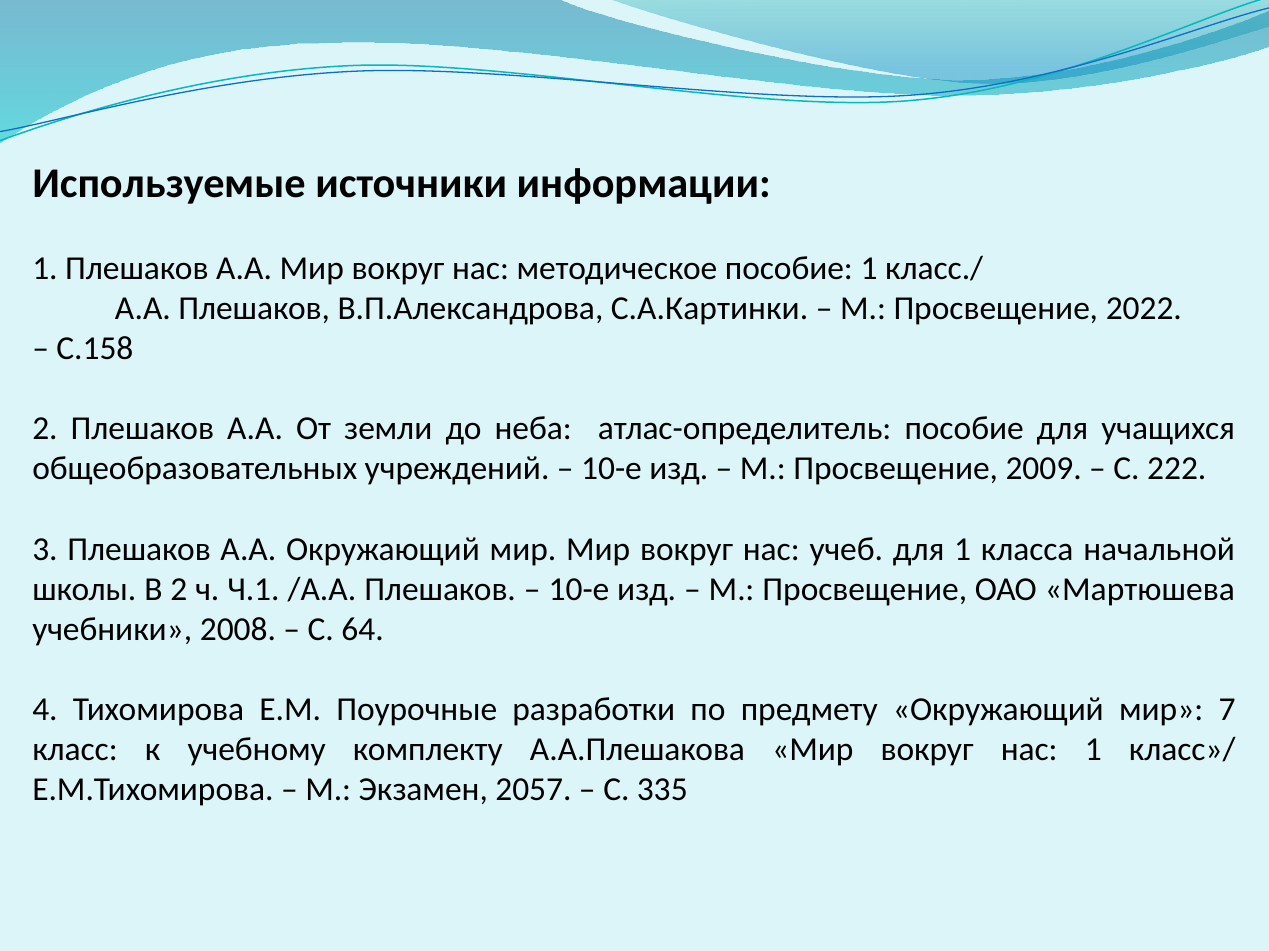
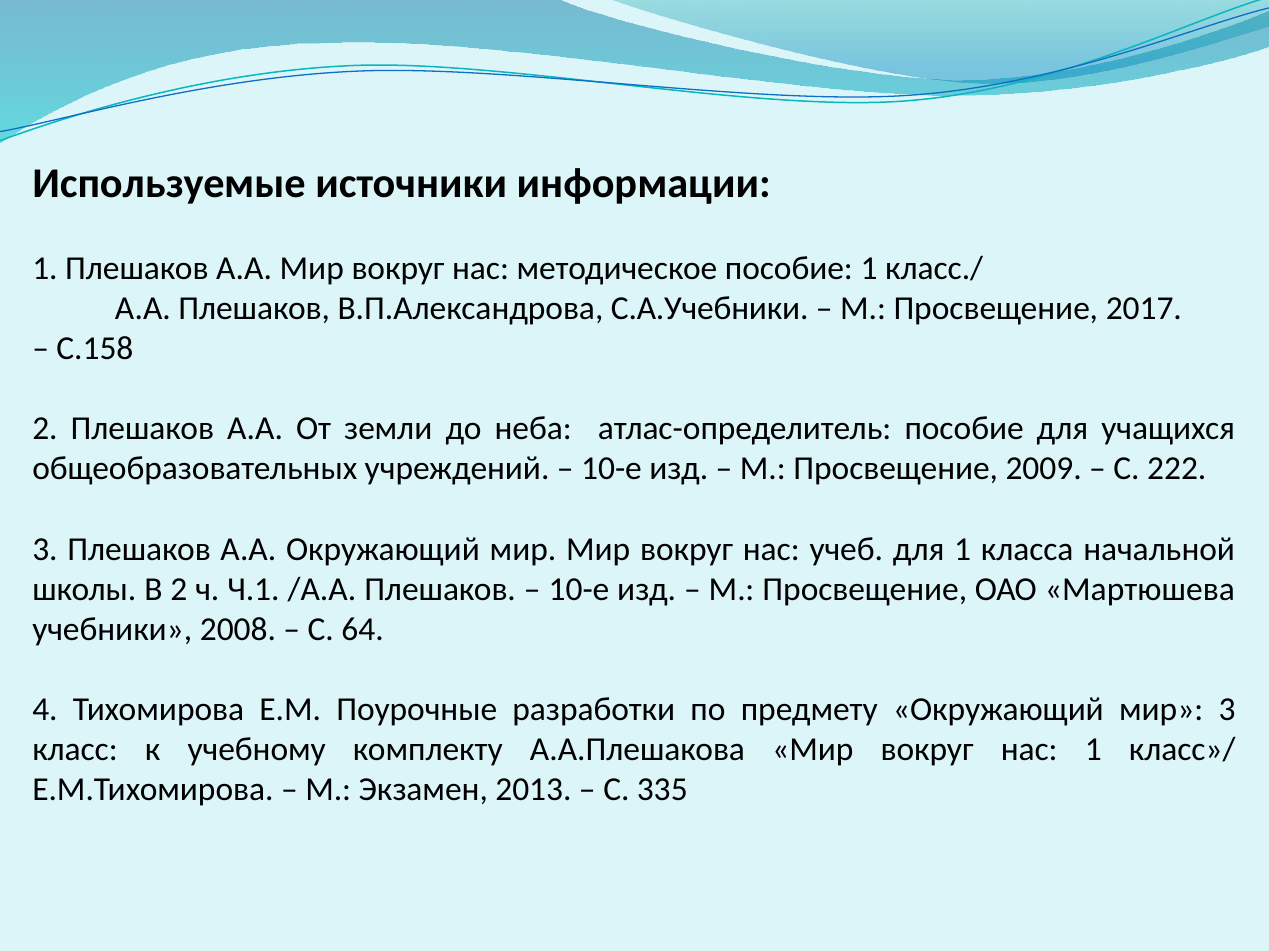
С.А.Картинки: С.А.Картинки -> С.А.Учебники
2022: 2022 -> 2017
мир 7: 7 -> 3
2057: 2057 -> 2013
